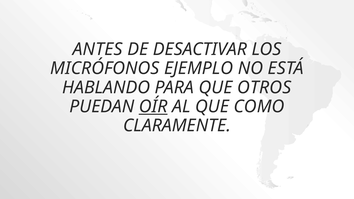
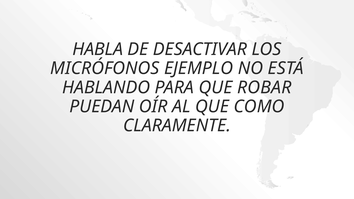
ANTES: ANTES -> HABLA
OTROS: OTROS -> ROBAR
OÍR underline: present -> none
